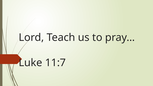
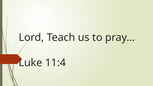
11:7: 11:7 -> 11:4
